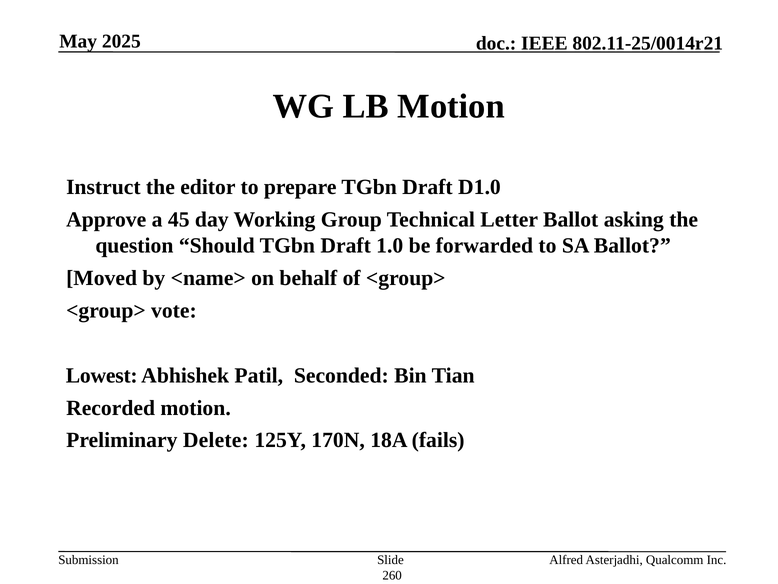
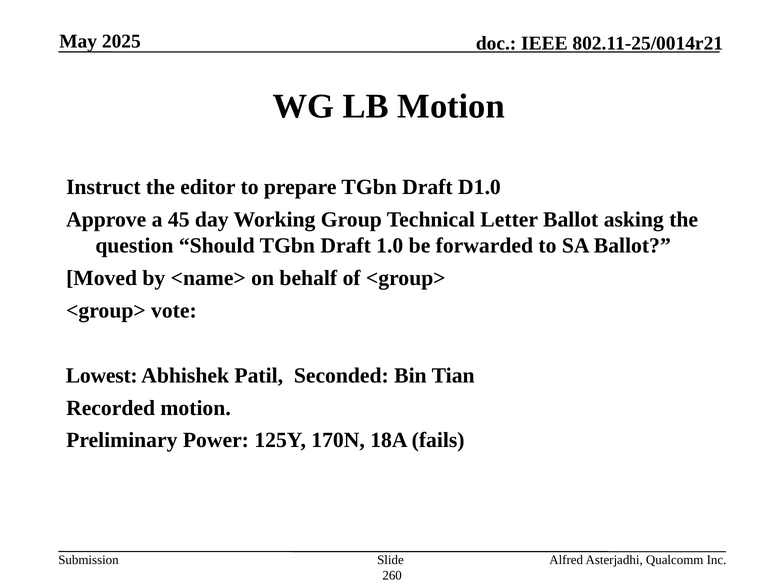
Delete: Delete -> Power
